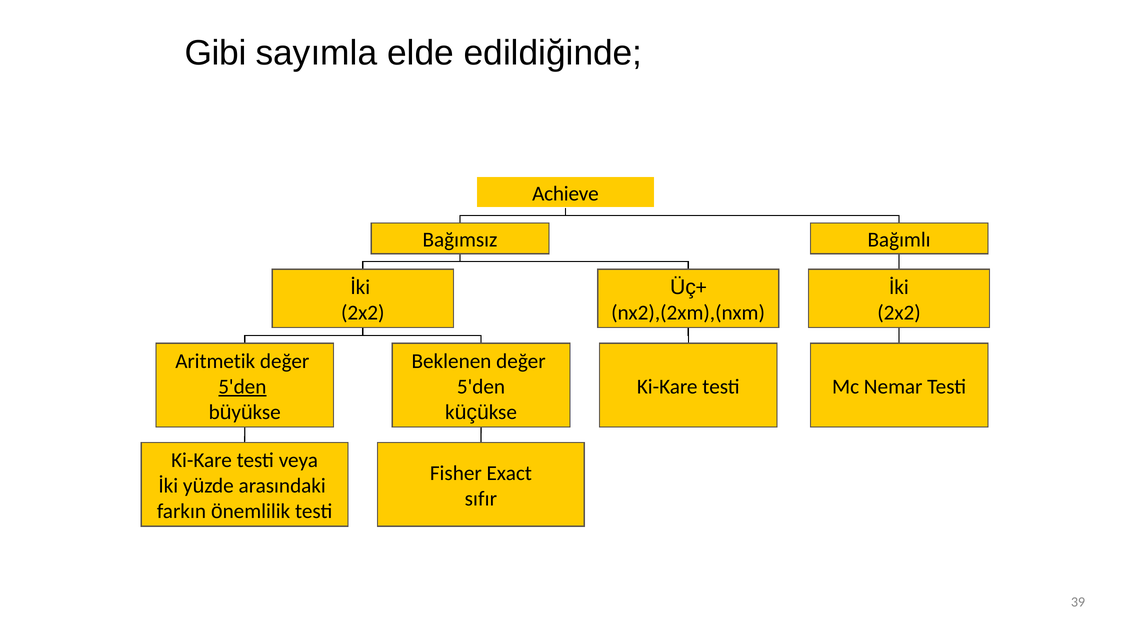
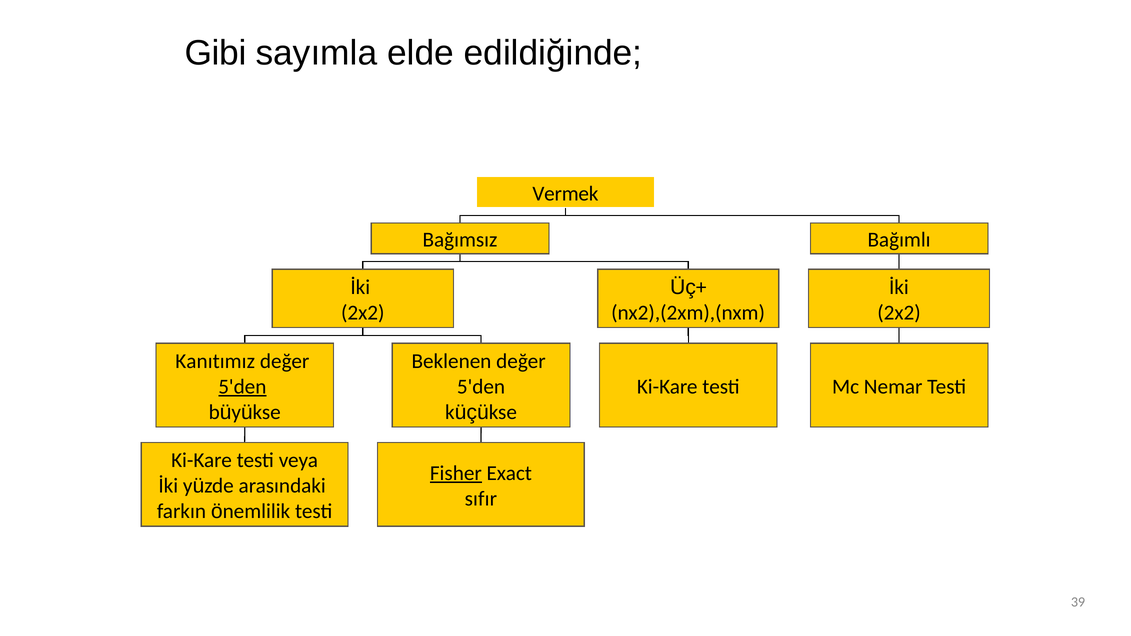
Achieve: Achieve -> Vermek
Aritmetik: Aritmetik -> Kanıtımız
Fisher underline: none -> present
